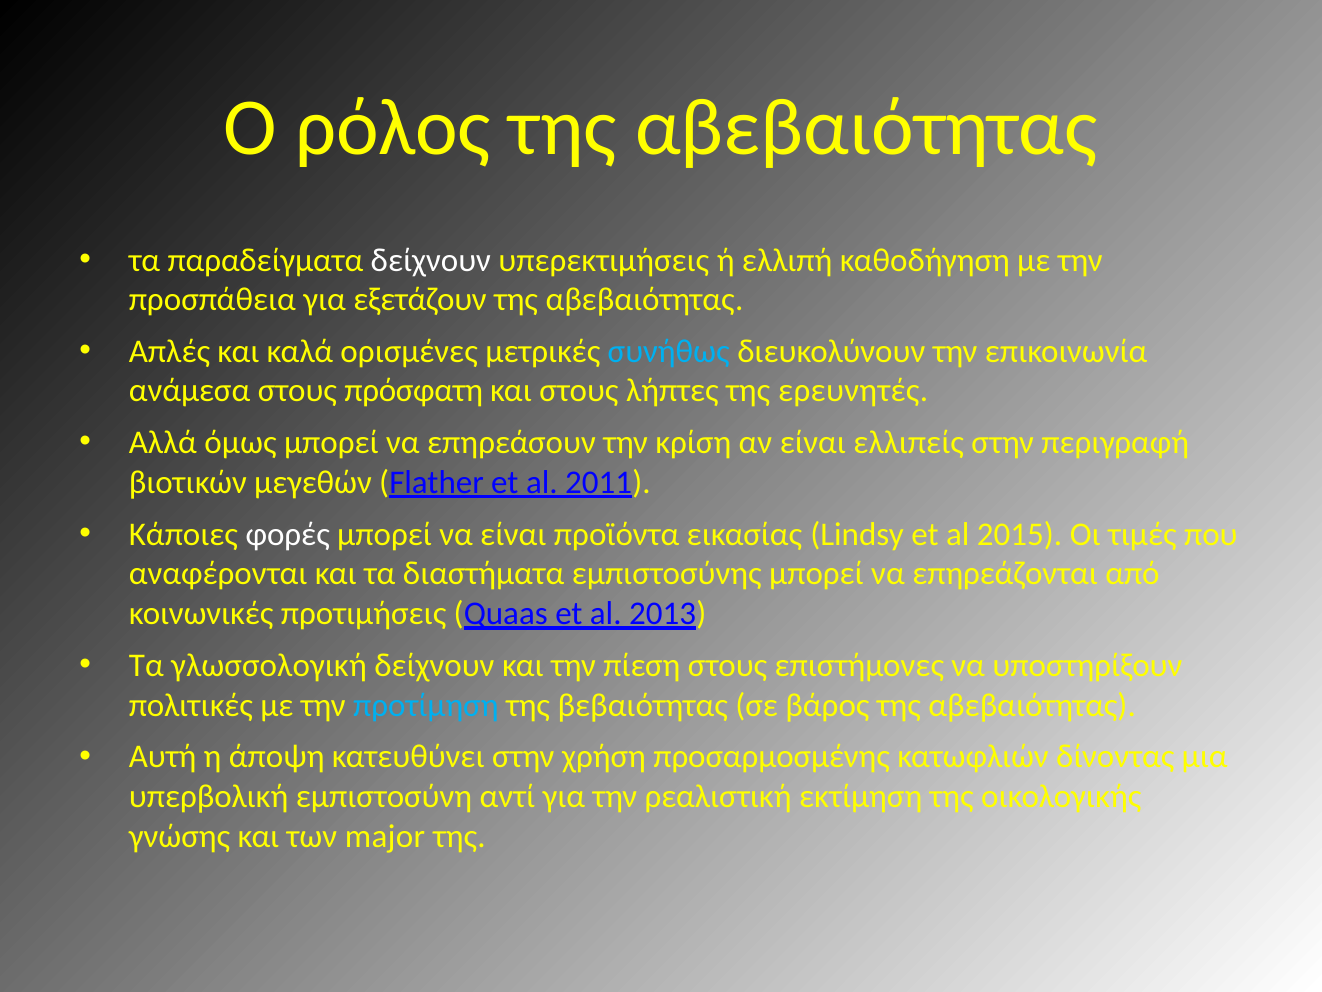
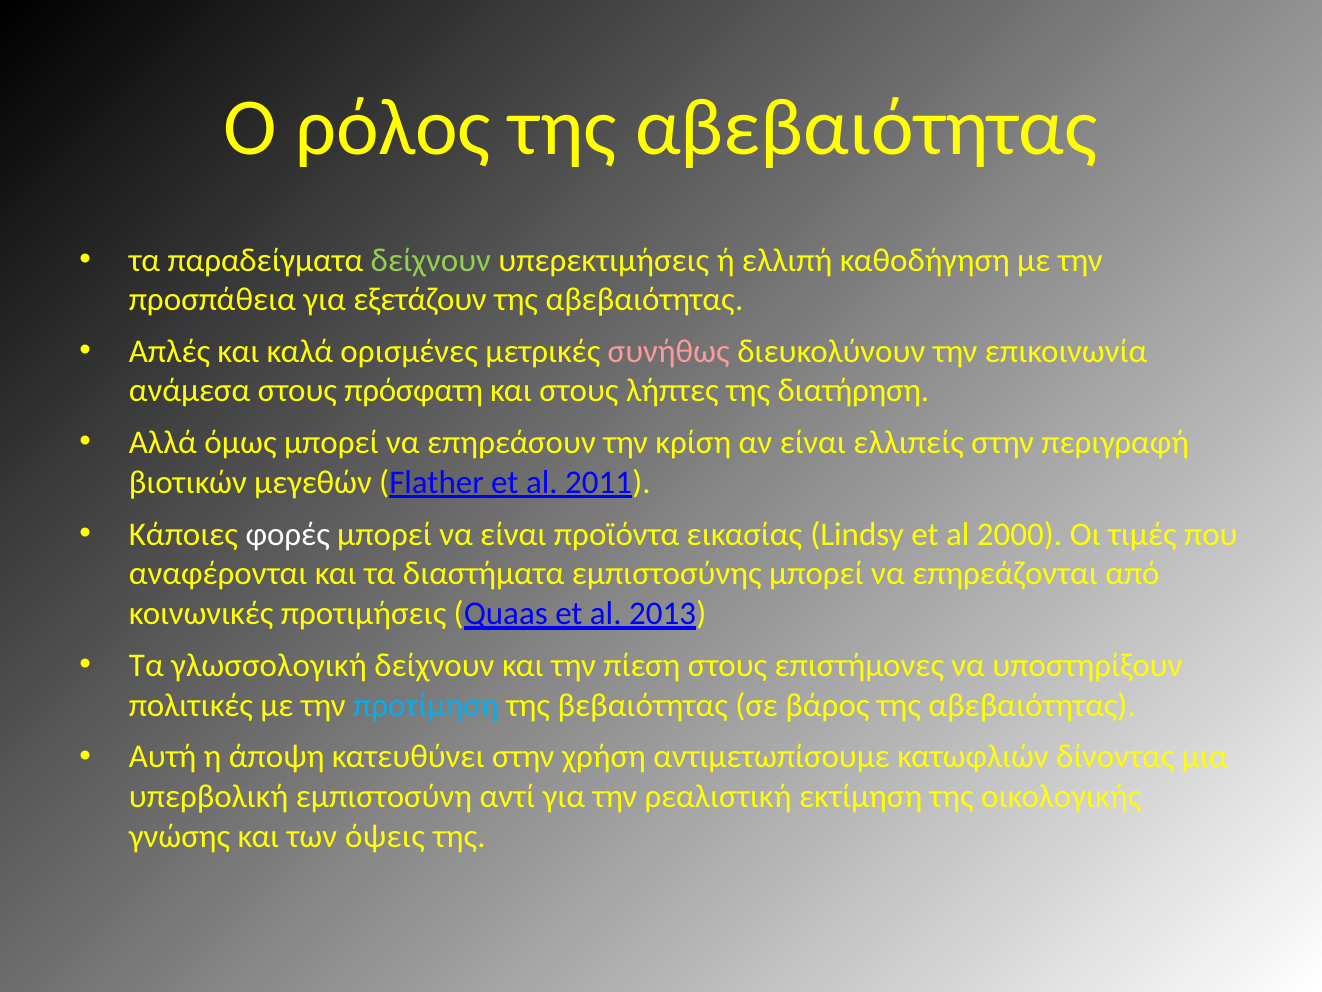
δείχνουν at (431, 260) colour: white -> light green
συνήθως colour: light blue -> pink
ερευνητές: ερευνητές -> διατήρηση
2015: 2015 -> 2000
προσαρμοσμένης: προσαρμοσμένης -> αντιμετωπίσουμε
major: major -> όψεις
